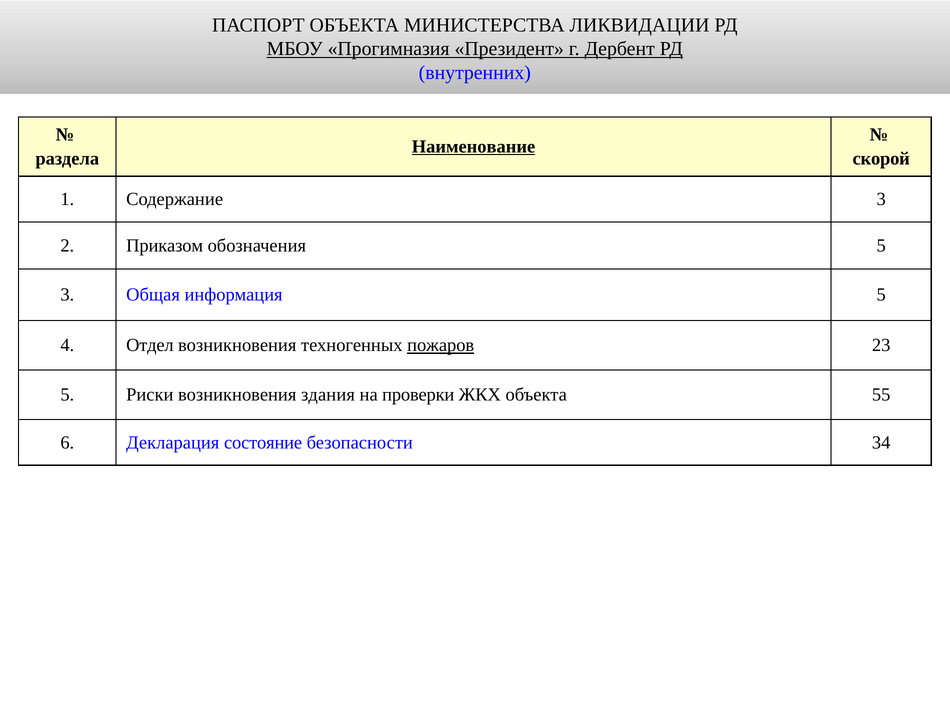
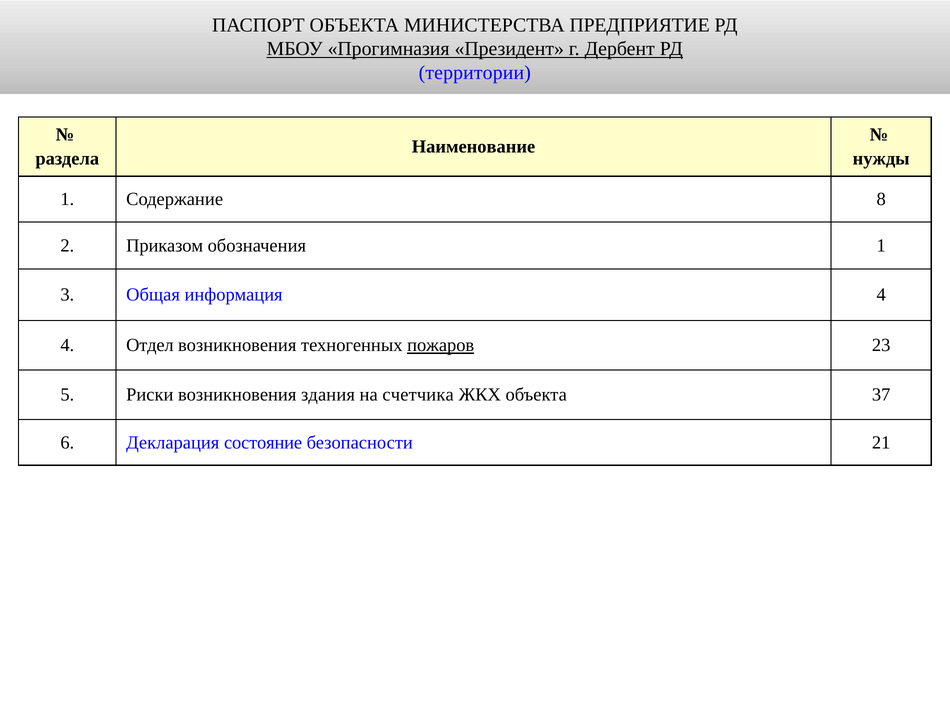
ЛИКВИДАЦИИ: ЛИКВИДАЦИИ -> ПРЕДПРИЯТИЕ
внутренних: внутренних -> территории
Наименование underline: present -> none
скорой: скорой -> нужды
Содержание 3: 3 -> 8
обозначения 5: 5 -> 1
информация 5: 5 -> 4
проверки: проверки -> счетчика
55: 55 -> 37
34: 34 -> 21
